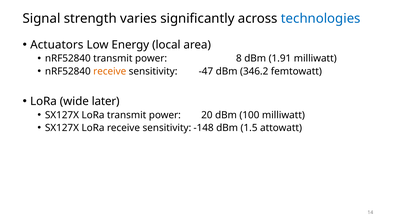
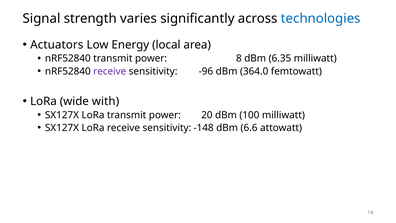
1.91: 1.91 -> 6.35
receive at (110, 71) colour: orange -> purple
-47: -47 -> -96
346.2: 346.2 -> 364.0
later: later -> with
1.5: 1.5 -> 6.6
